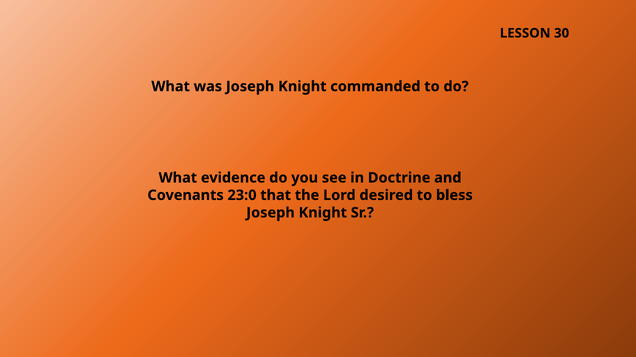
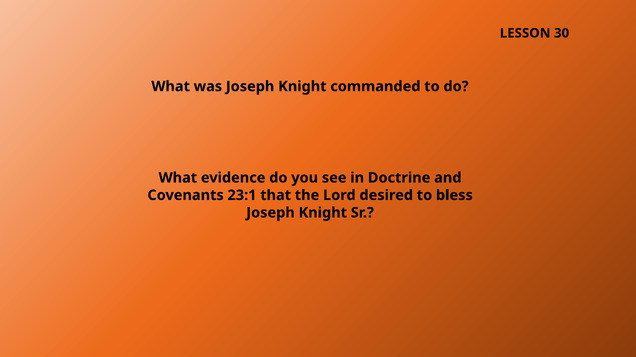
23:0: 23:0 -> 23:1
